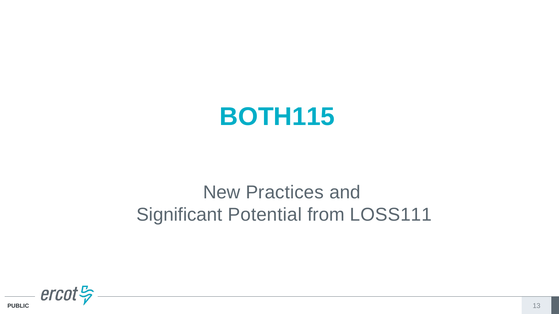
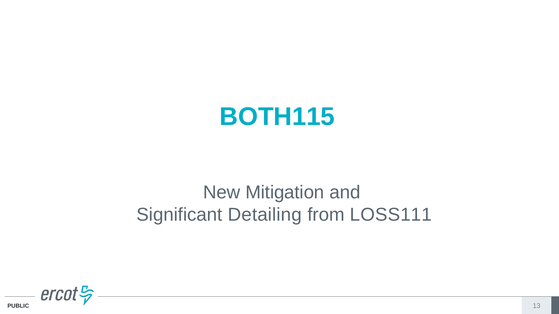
Practices: Practices -> Mitigation
Potential: Potential -> Detailing
